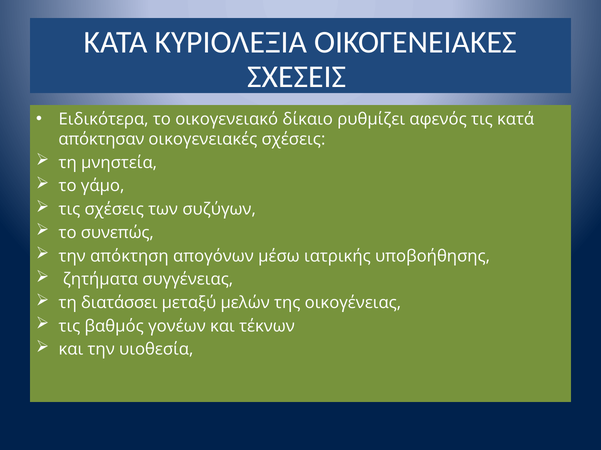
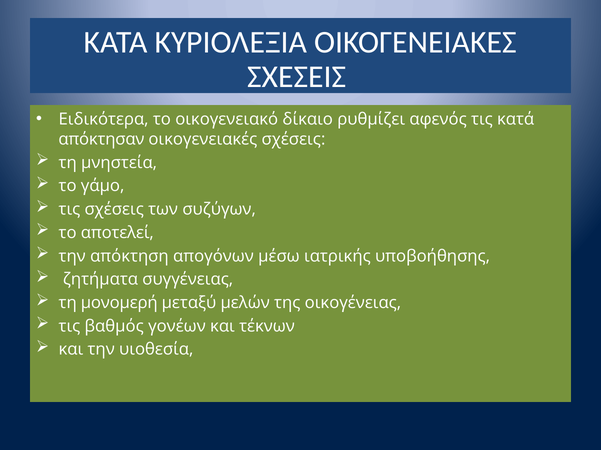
συνεπώς: συνεπώς -> αποτελεί
διατάσσει: διατάσσει -> μονομερή
